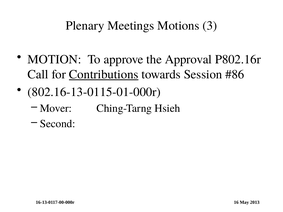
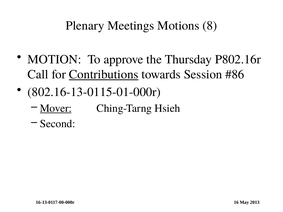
3: 3 -> 8
Approval: Approval -> Thursday
Mover underline: none -> present
